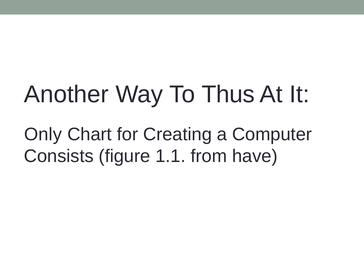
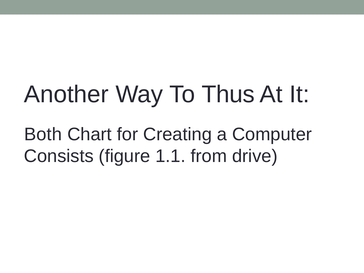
Only: Only -> Both
have: have -> drive
